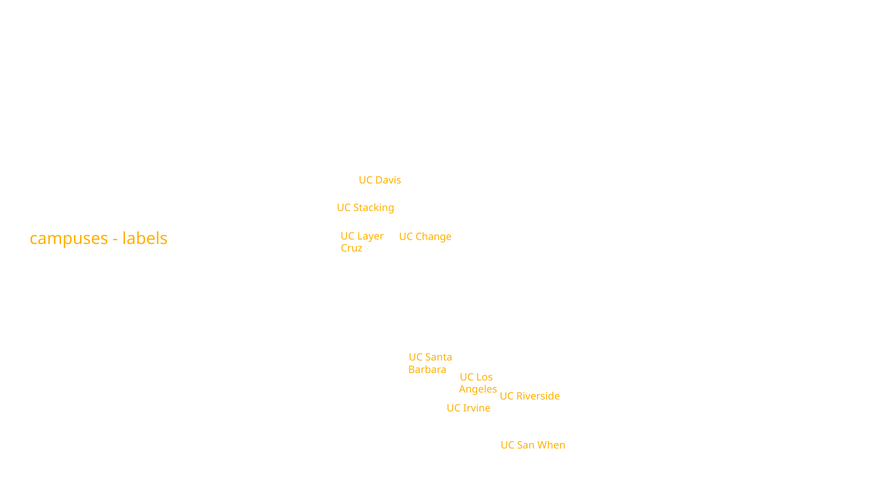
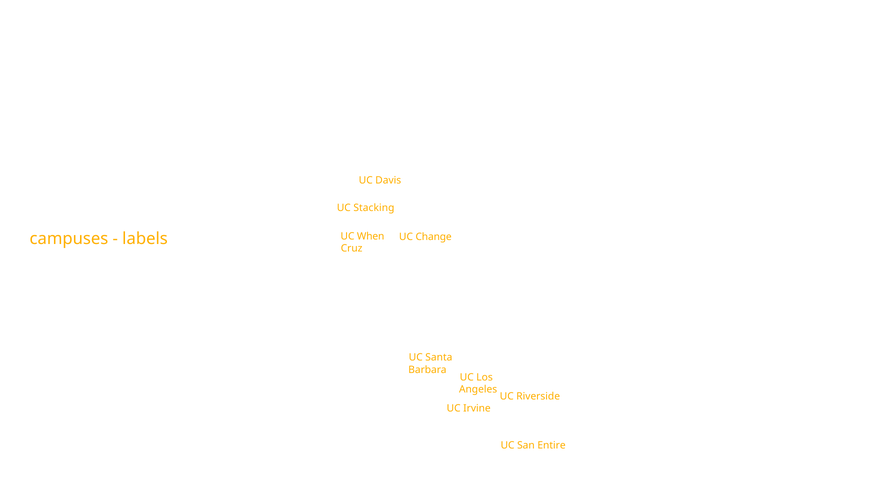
Layer: Layer -> When
When: When -> Entire
